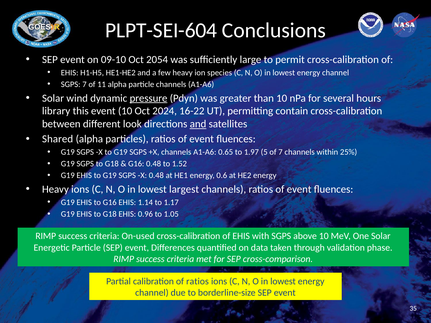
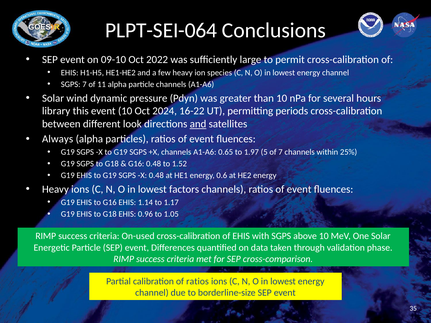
PLPT-SEI-604: PLPT-SEI-604 -> PLPT-SEI-064
2054: 2054 -> 2022
pressure underline: present -> none
contain: contain -> periods
Shared: Shared -> Always
largest: largest -> factors
